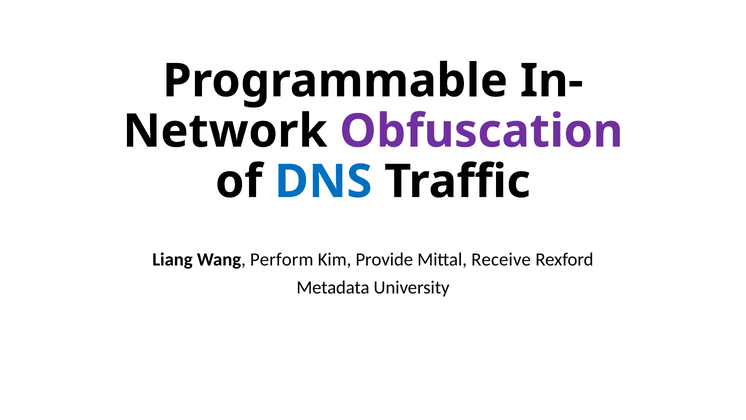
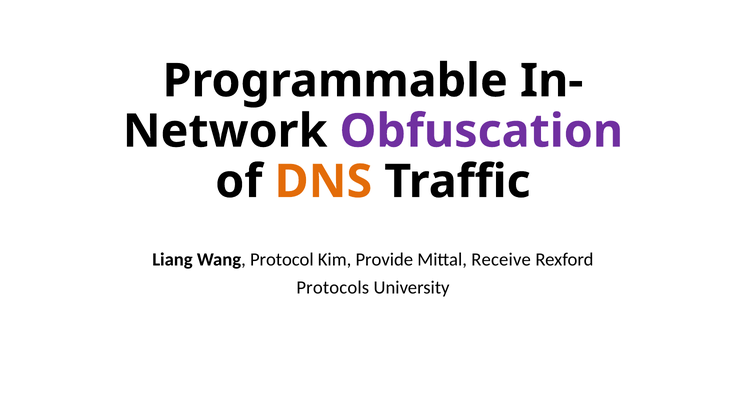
DNS colour: blue -> orange
Perform: Perform -> Protocol
Metadata: Metadata -> Protocols
